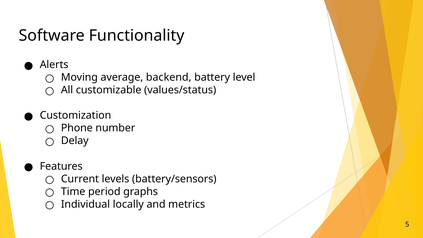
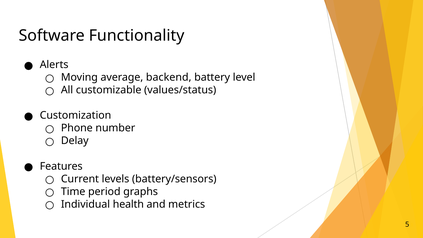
locally: locally -> health
